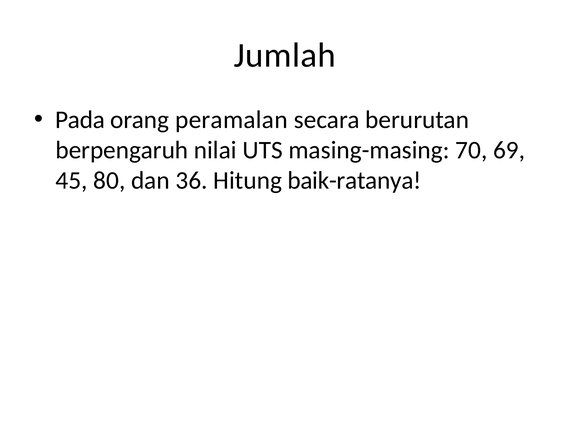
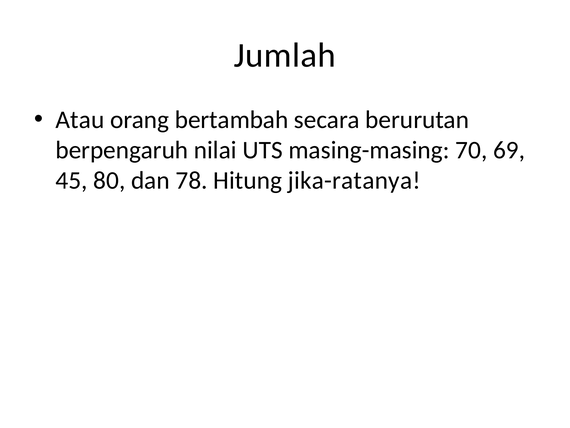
Pada: Pada -> Atau
peramalan: peramalan -> bertambah
36: 36 -> 78
baik-ratanya: baik-ratanya -> jika-ratanya
